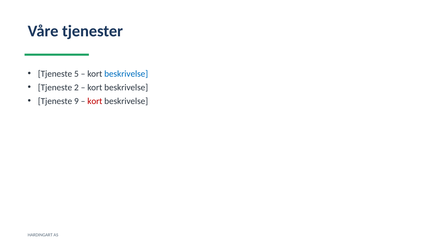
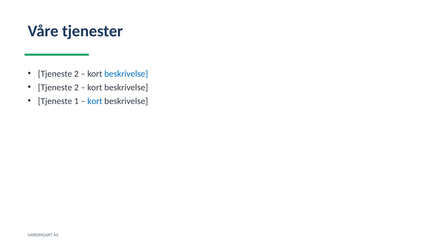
5 at (76, 74): 5 -> 2
9: 9 -> 1
kort at (95, 101) colour: red -> blue
